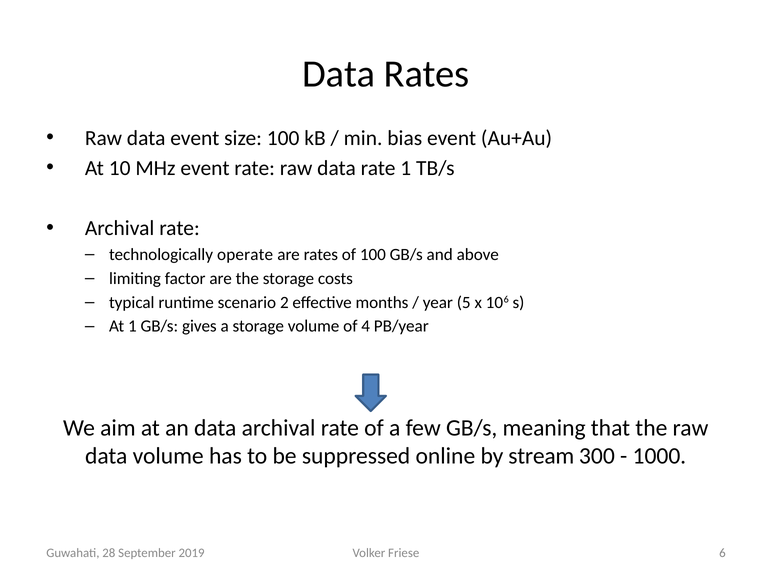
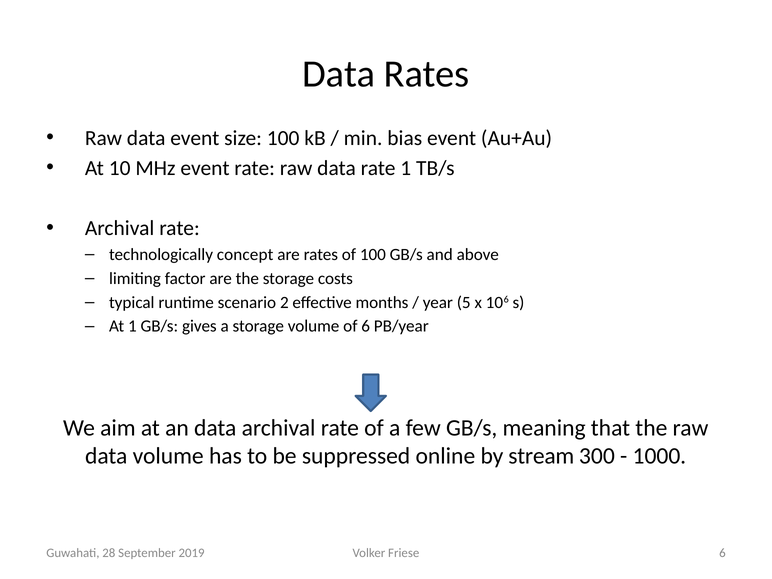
operate: operate -> concept
of 4: 4 -> 6
